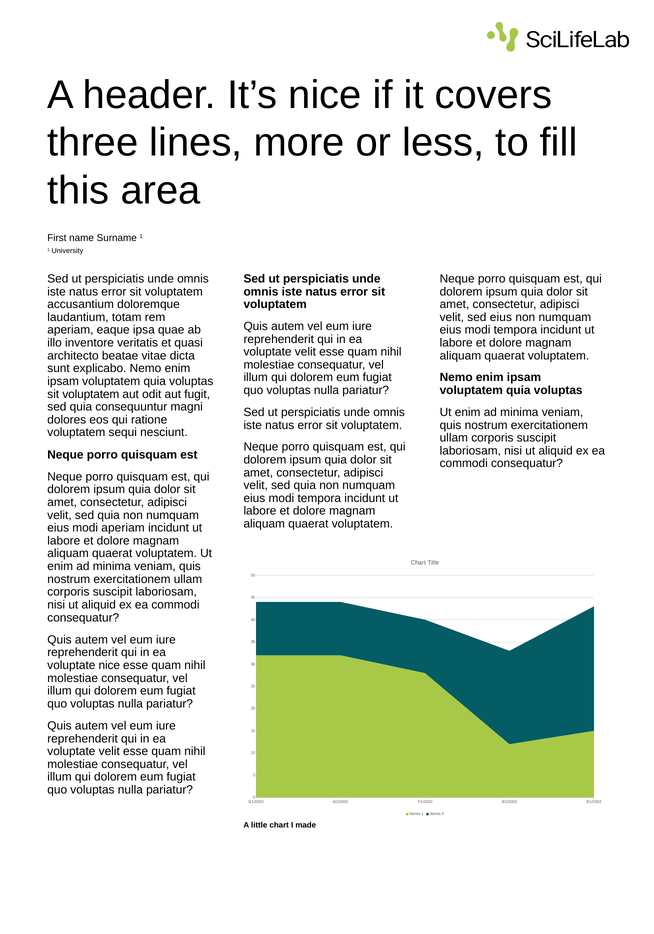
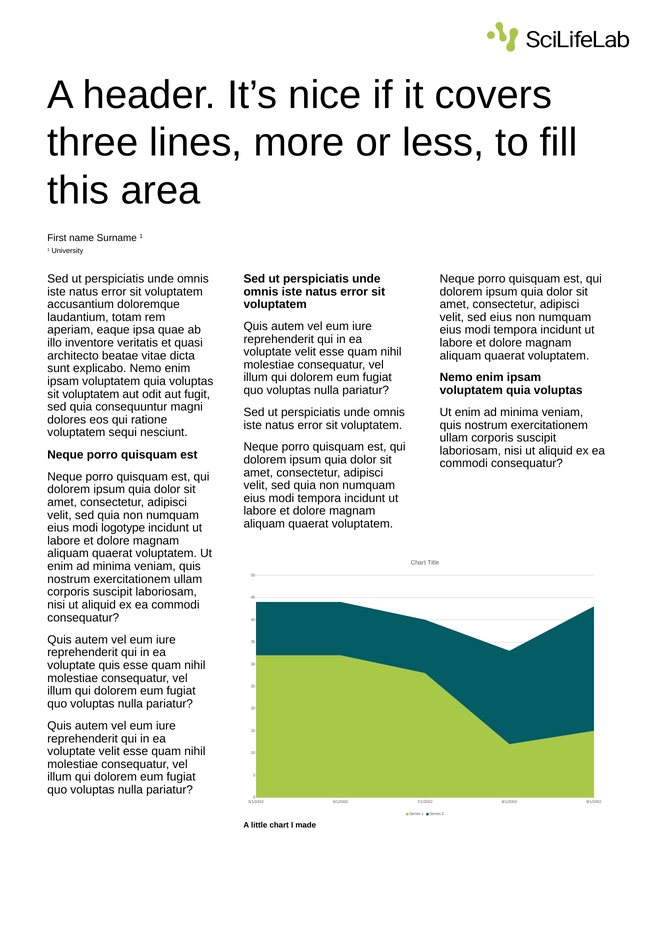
modi aperiam: aperiam -> logotype
voluptate nice: nice -> quis
